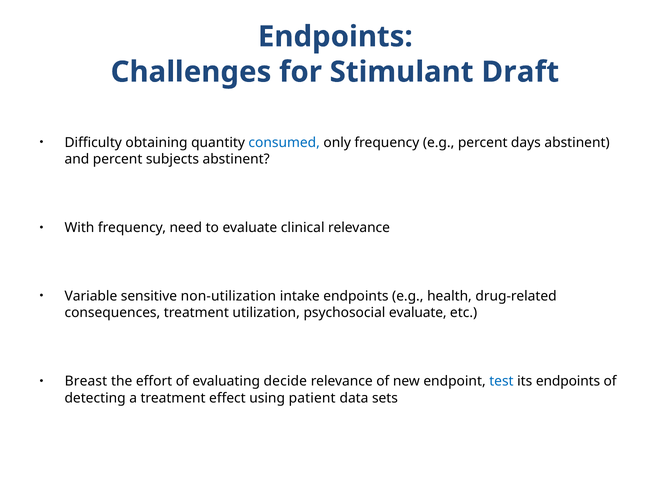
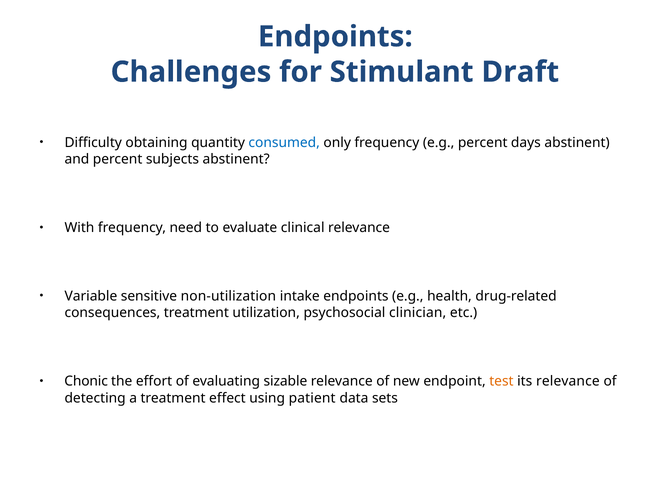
psychosocial evaluate: evaluate -> clinician
Breast: Breast -> Chonic
decide: decide -> sizable
test colour: blue -> orange
its endpoints: endpoints -> relevance
